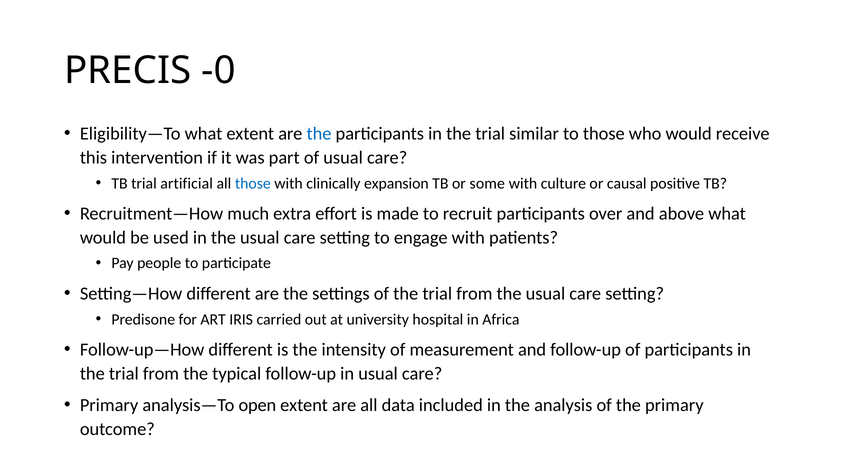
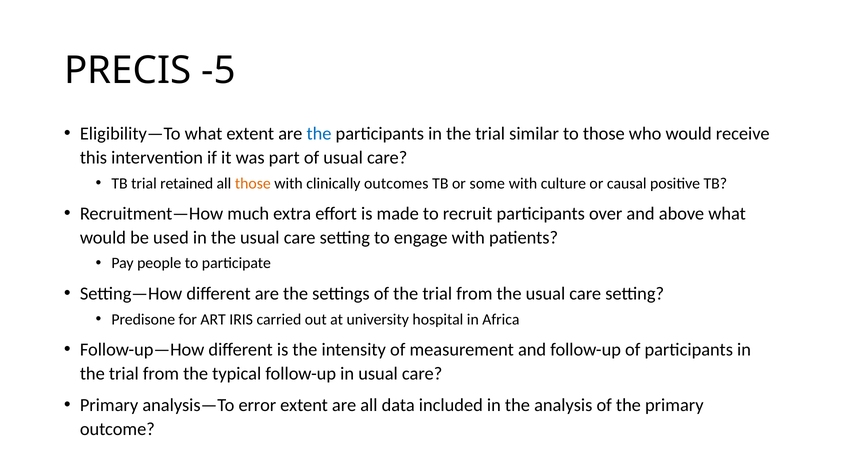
-0: -0 -> -5
artificial: artificial -> retained
those at (253, 183) colour: blue -> orange
expansion: expansion -> outcomes
open: open -> error
